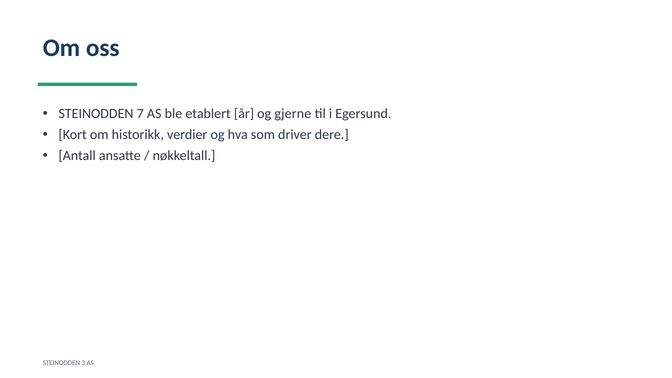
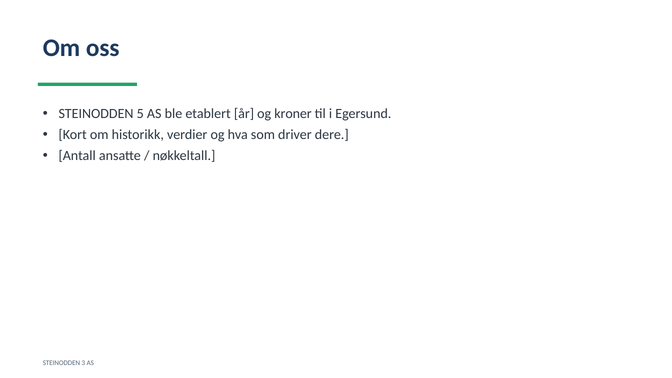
7: 7 -> 5
gjerne: gjerne -> kroner
